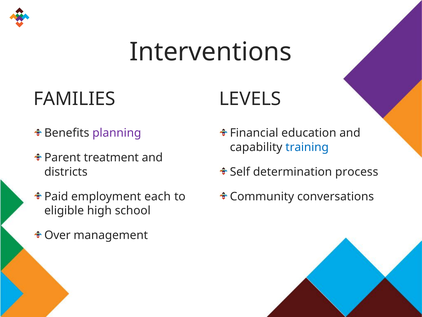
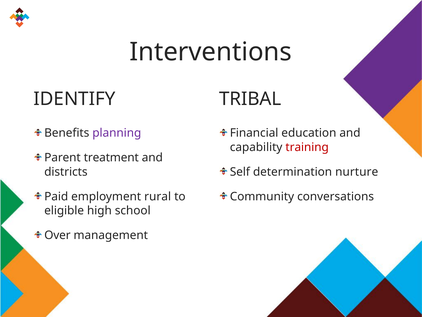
FAMILIES: FAMILIES -> IDENTIFY
LEVELS: LEVELS -> TRIBAL
training colour: blue -> red
process: process -> nurture
each: each -> rural
